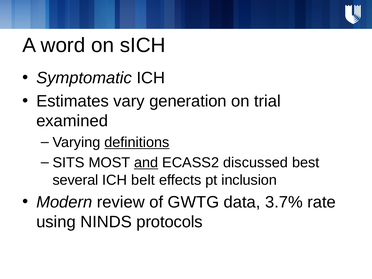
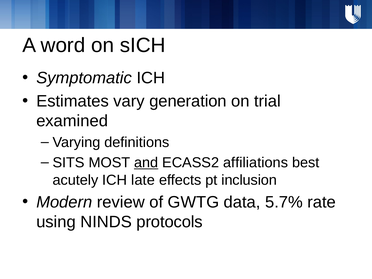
definitions underline: present -> none
discussed: discussed -> affiliations
several: several -> acutely
belt: belt -> late
3.7%: 3.7% -> 5.7%
